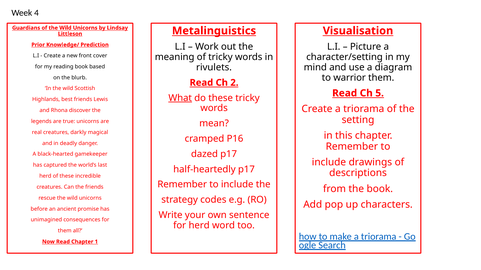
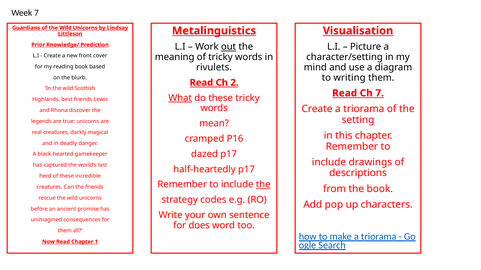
Week 4: 4 -> 7
out underline: none -> present
warrior: warrior -> writing
Ch 5: 5 -> 7
the at (263, 185) underline: none -> present
for herd: herd -> does
